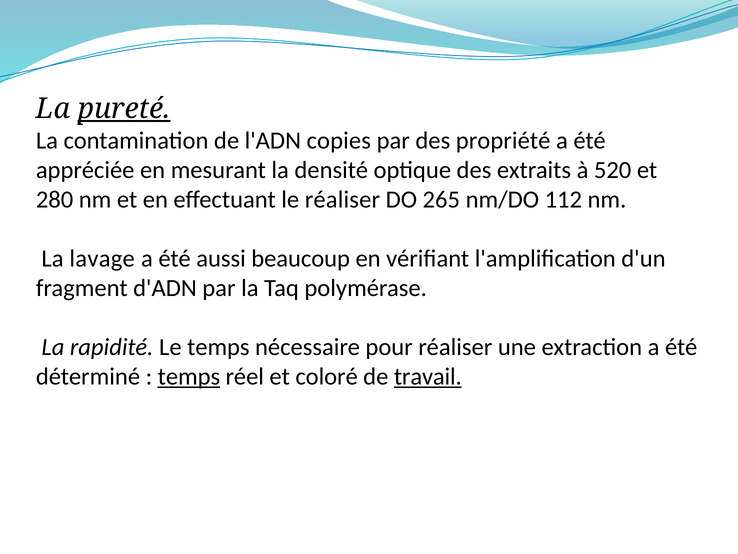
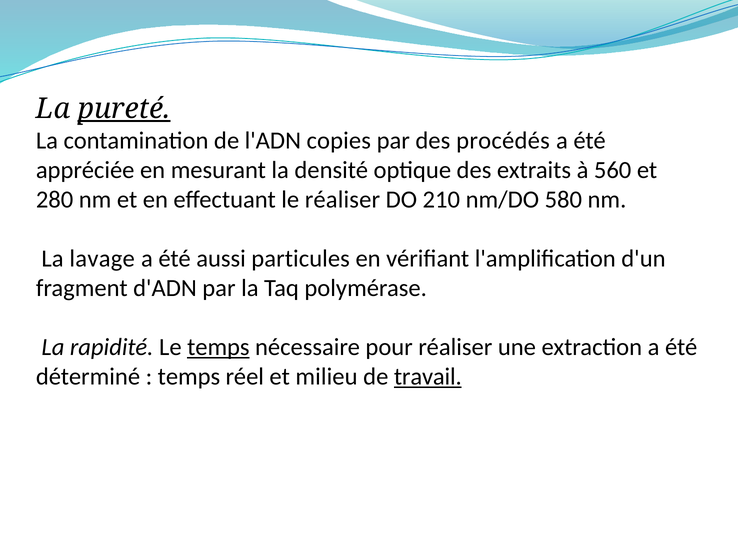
propriété: propriété -> procédés
520: 520 -> 560
265: 265 -> 210
112: 112 -> 580
beaucoup: beaucoup -> particules
temps at (218, 347) underline: none -> present
temps at (189, 376) underline: present -> none
coloré: coloré -> milieu
